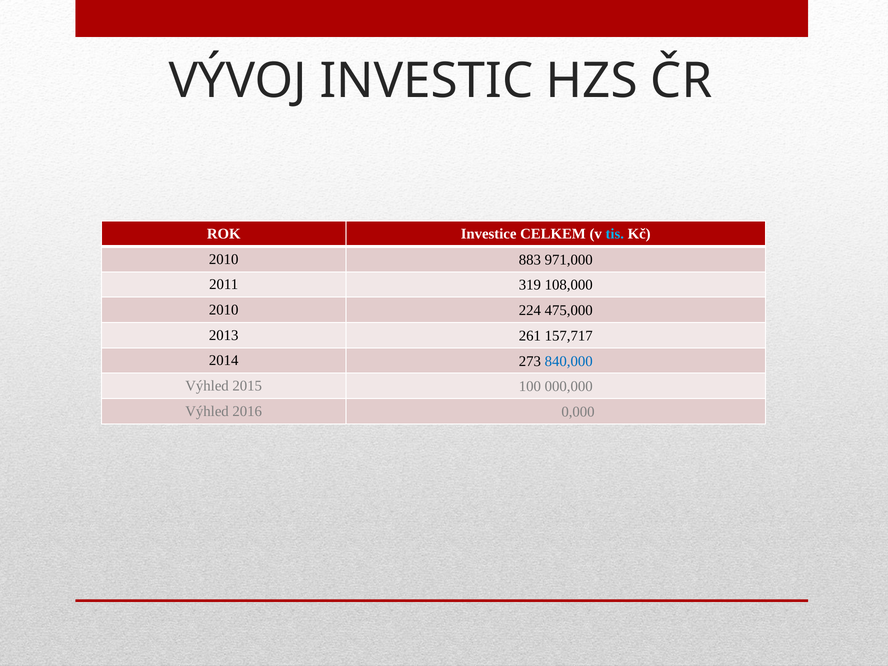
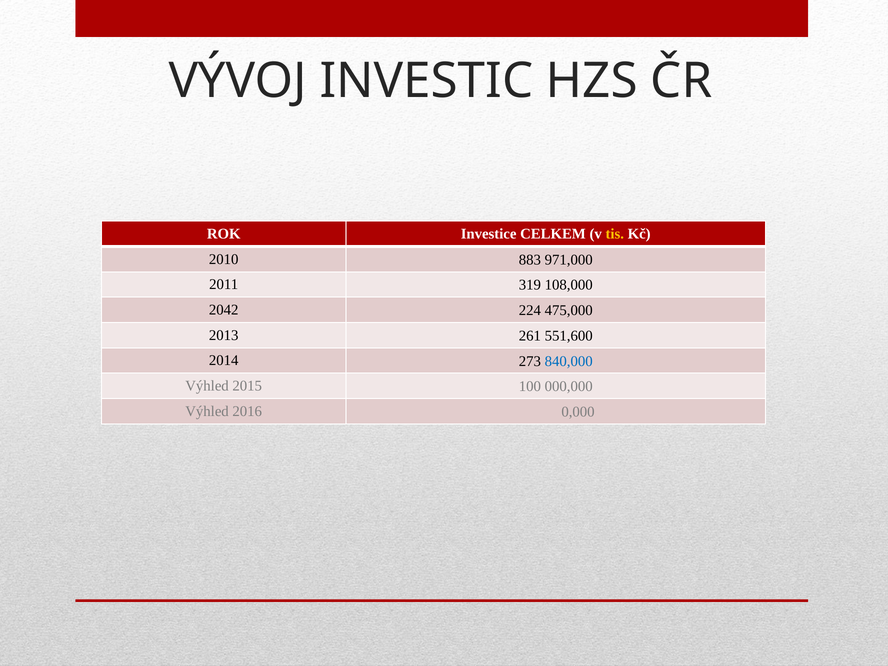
tis colour: light blue -> yellow
2010 at (224, 310): 2010 -> 2042
157,717: 157,717 -> 551,600
